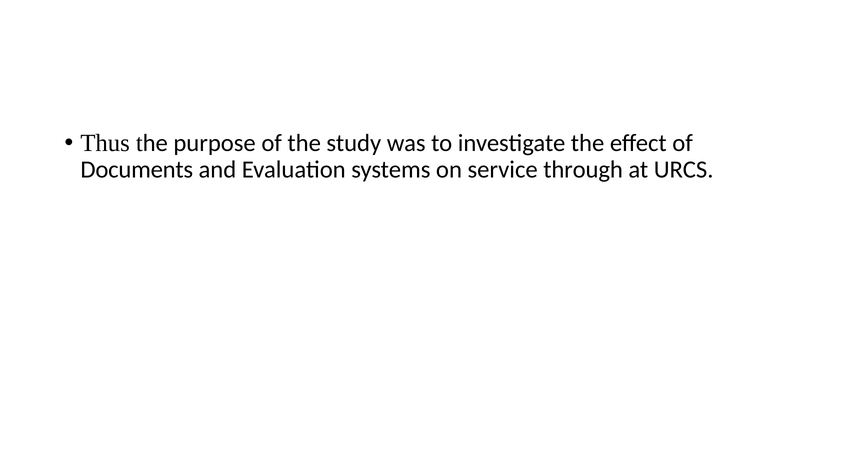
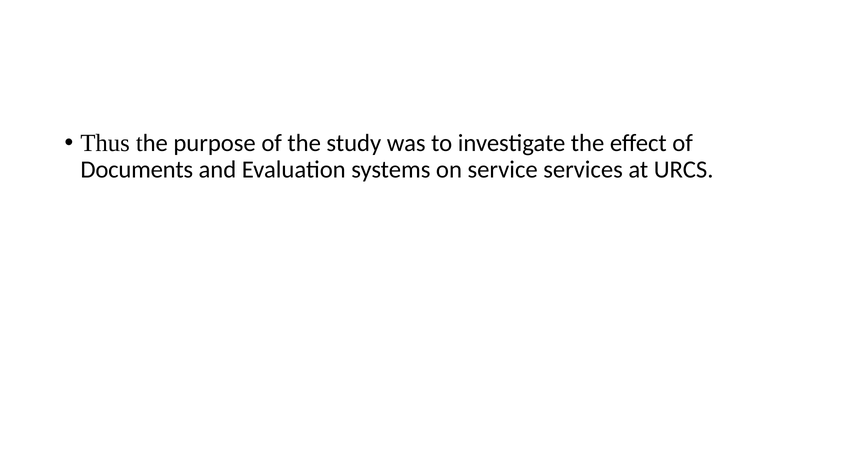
through: through -> services
